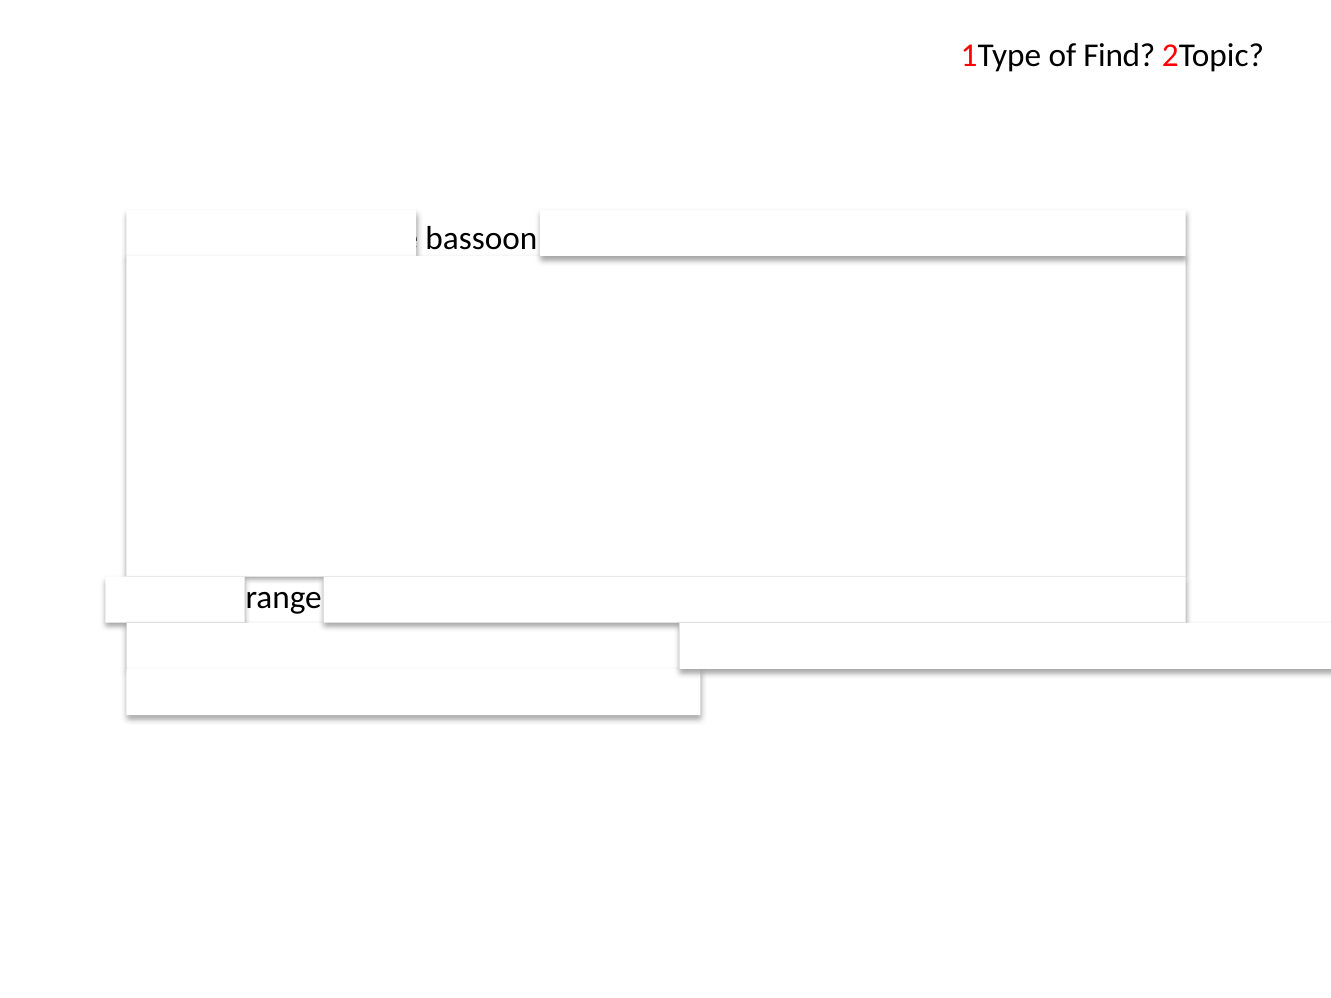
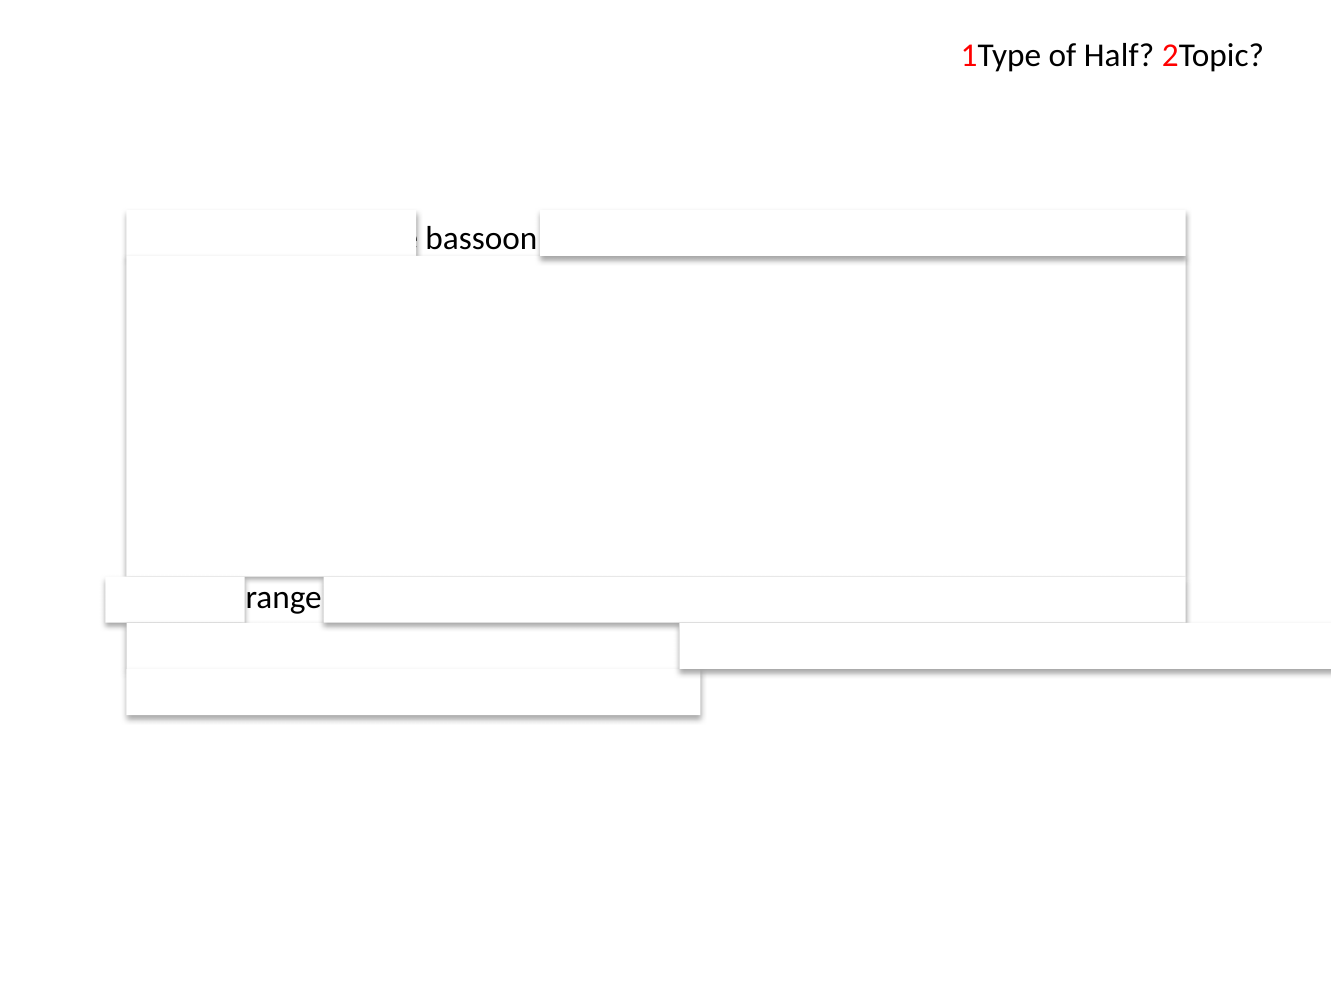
Find: Find -> Half
